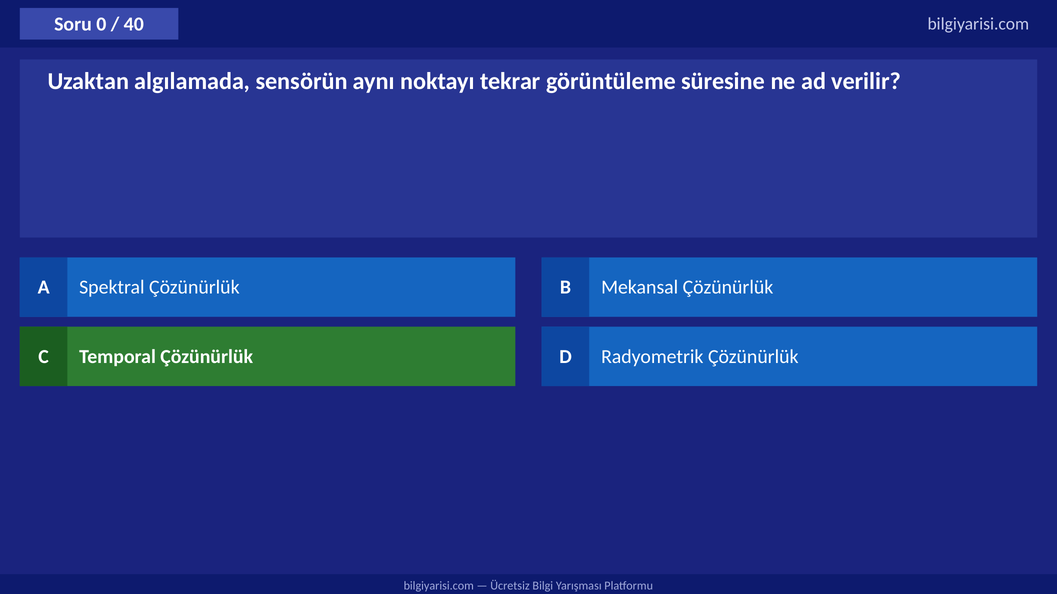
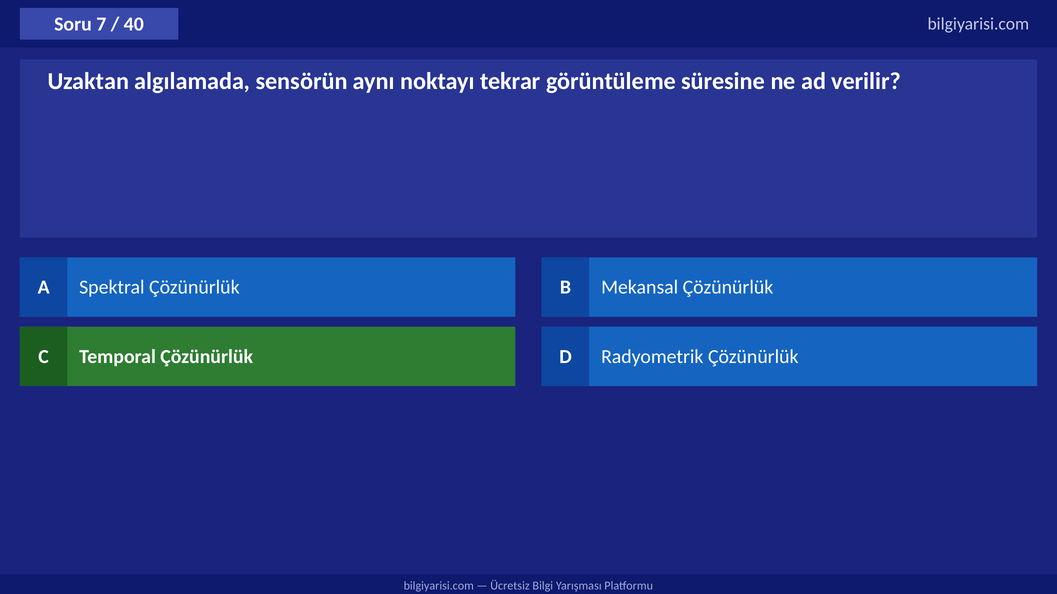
0: 0 -> 7
